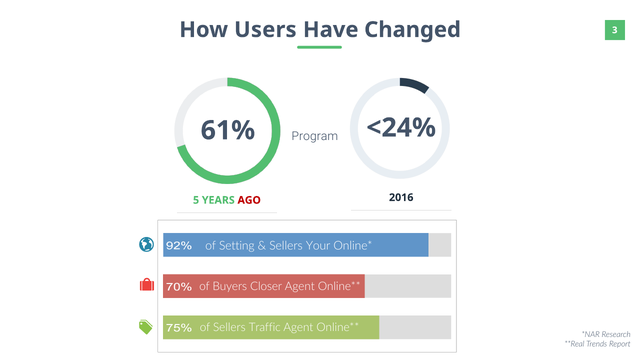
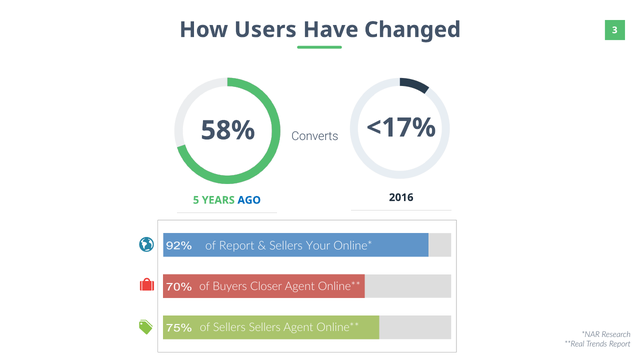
<24%: <24% -> <17%
61%: 61% -> 58%
Program: Program -> Converts
AGO colour: red -> blue
of Setting: Setting -> Report
Sellers Traffic: Traffic -> Sellers
